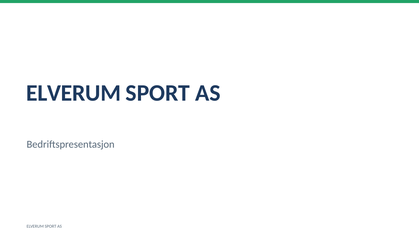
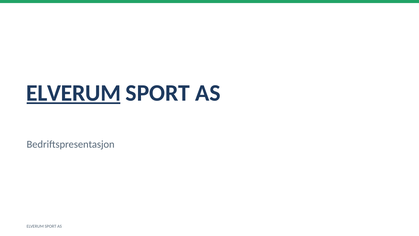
ELVERUM at (74, 93) underline: none -> present
